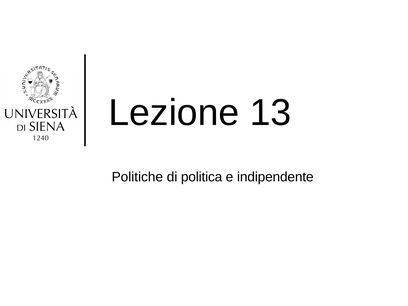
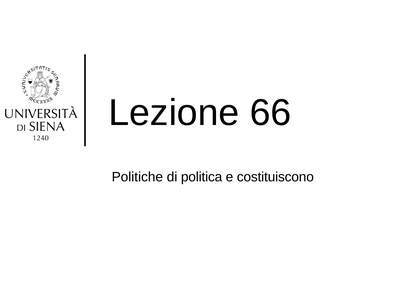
13: 13 -> 66
indipendente: indipendente -> costituiscono
